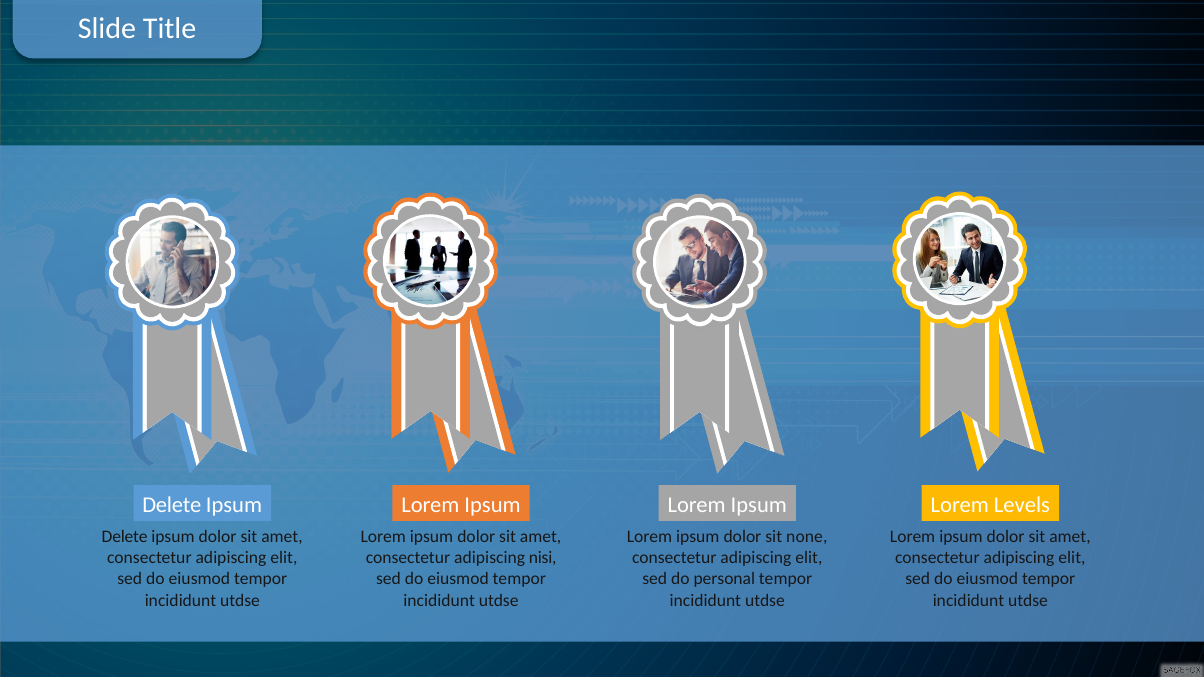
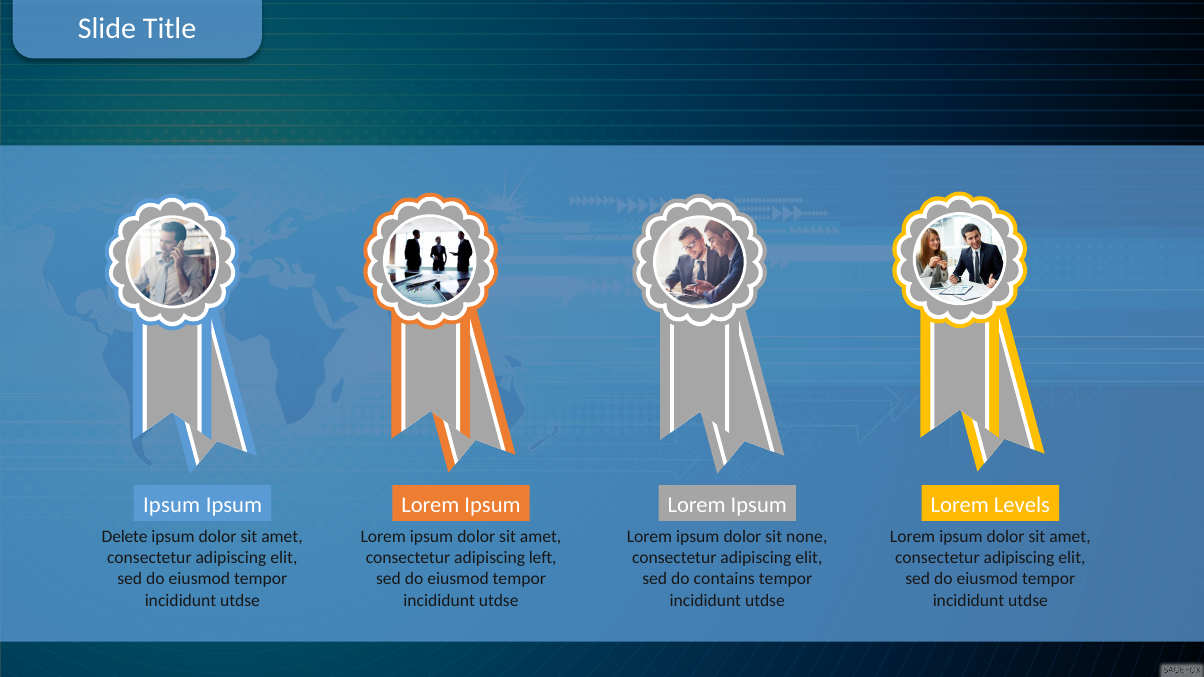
Delete at (172, 505): Delete -> Ipsum
nisi: nisi -> left
personal: personal -> contains
